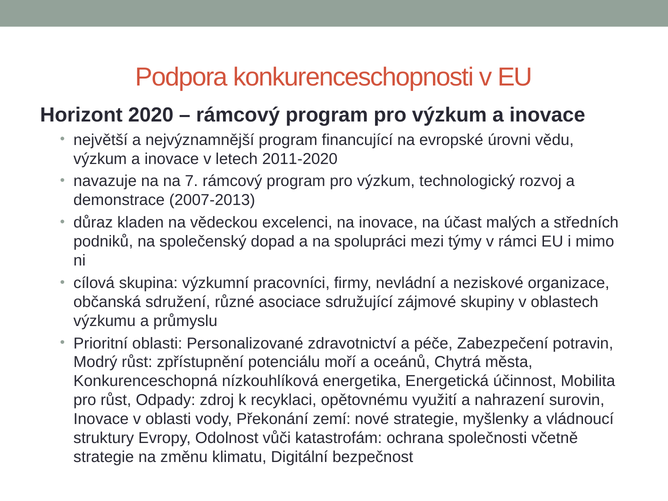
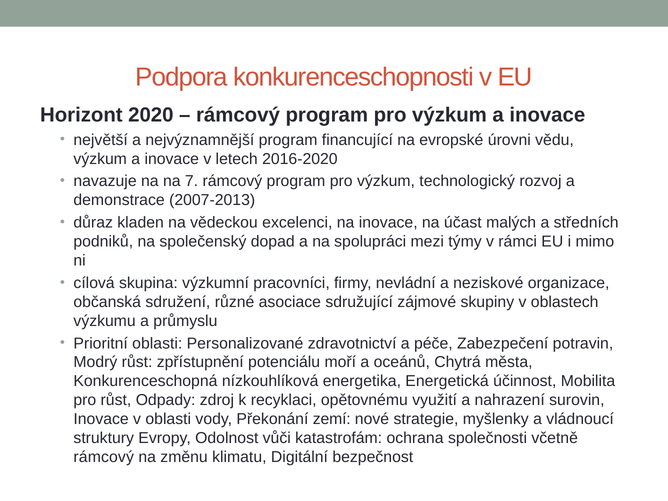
2011-2020: 2011-2020 -> 2016-2020
strategie at (104, 457): strategie -> rámcový
